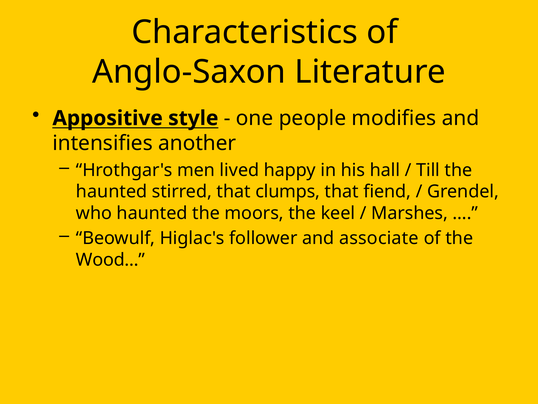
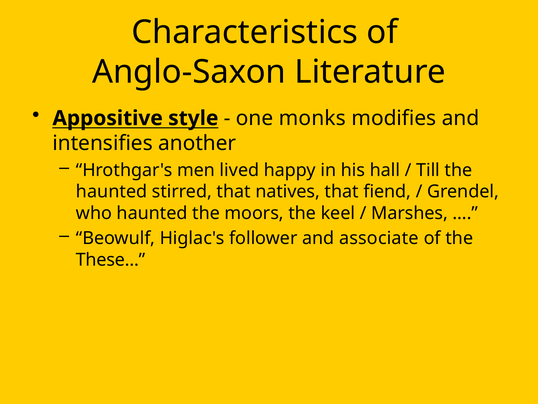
people: people -> monks
clumps: clumps -> natives
Wood…: Wood… -> These…
